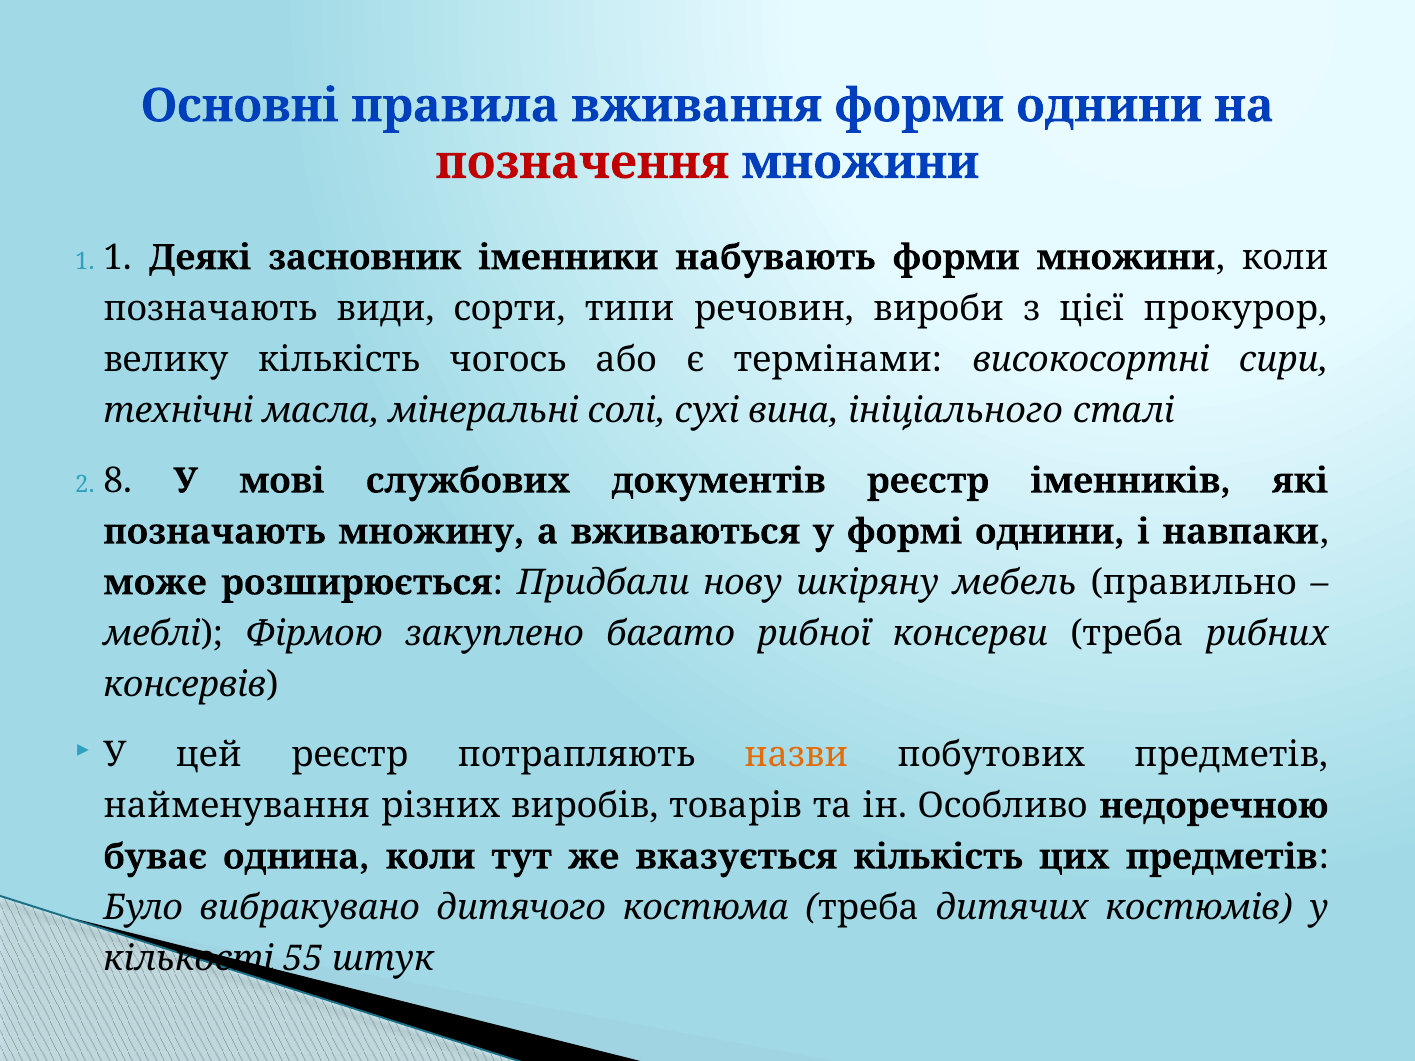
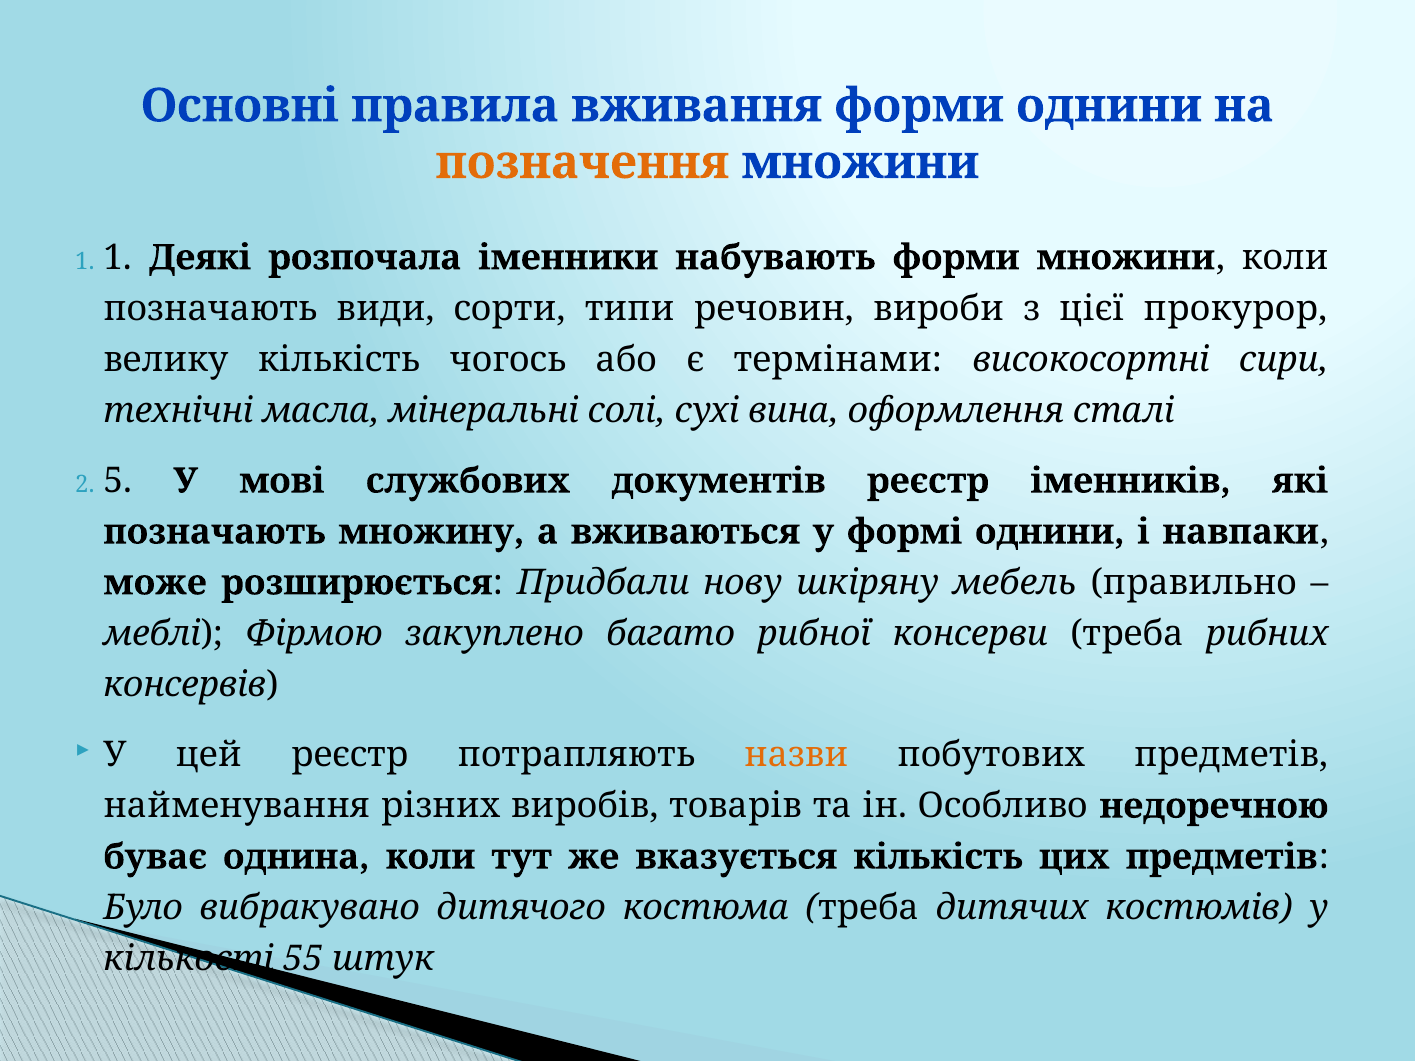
позначення colour: red -> orange
засновник: засновник -> розпочала
ініціального: ініціального -> оформлення
8: 8 -> 5
